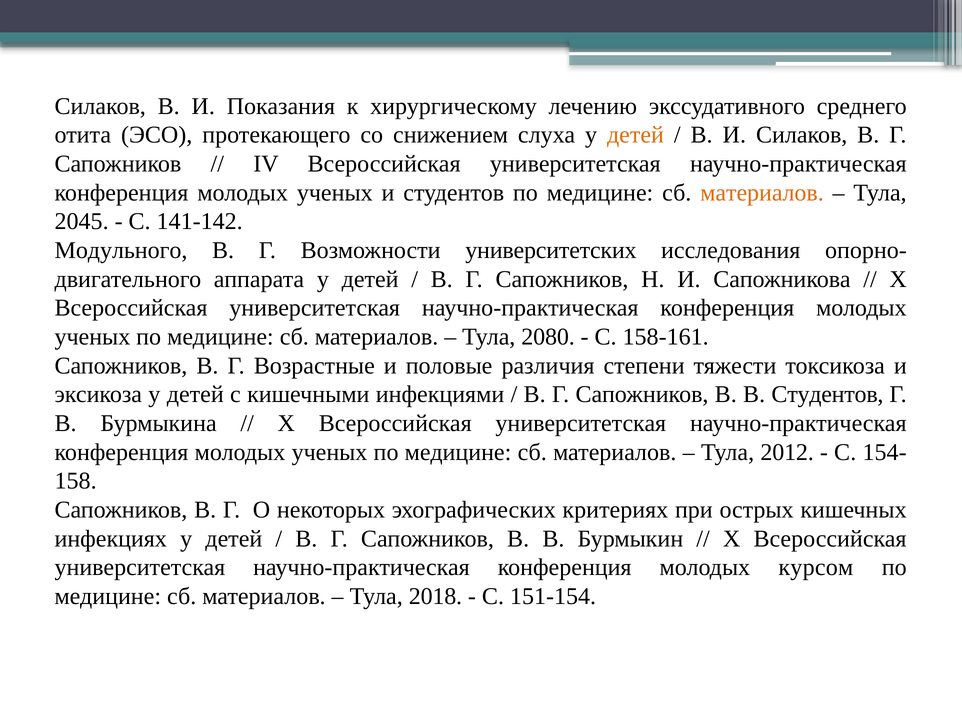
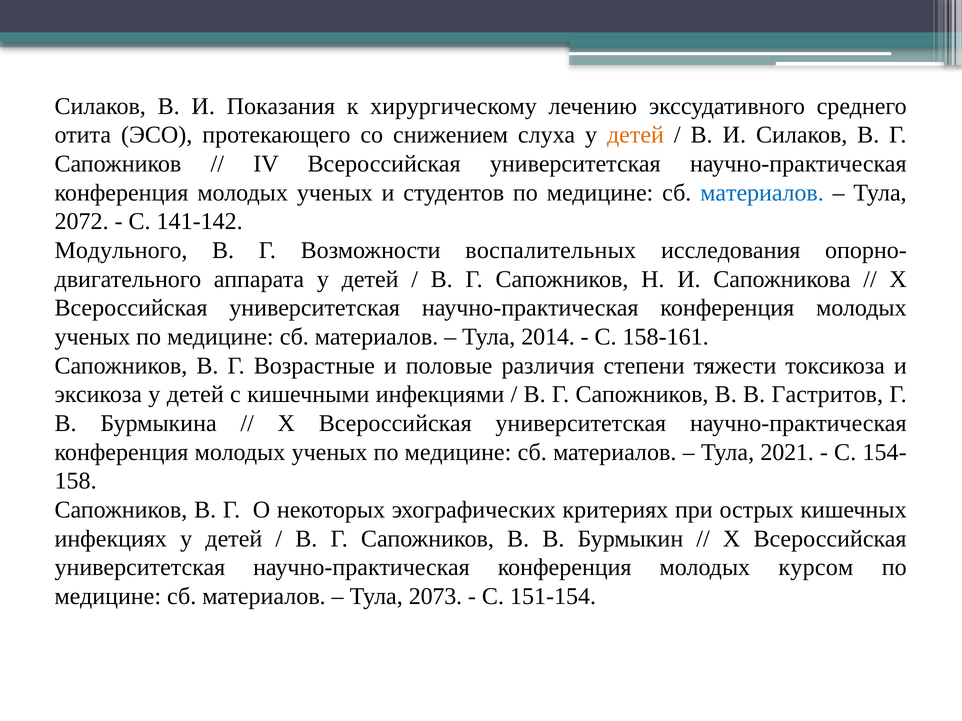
материалов at (762, 193) colour: orange -> blue
2045: 2045 -> 2072
университетских: университетских -> воспалительных
2080: 2080 -> 2014
В Студентов: Студентов -> Гастритов
2012: 2012 -> 2021
2018: 2018 -> 2073
